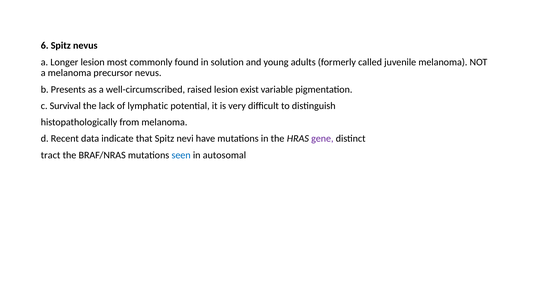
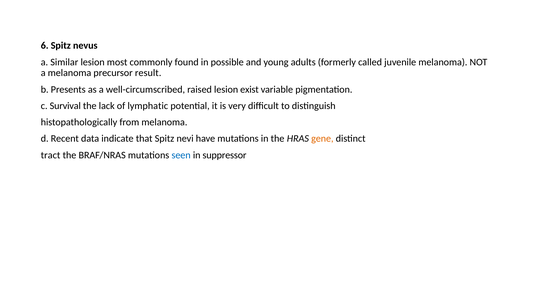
Longer: Longer -> Similar
solution: solution -> possible
precursor nevus: nevus -> result
gene colour: purple -> orange
autosomal: autosomal -> suppressor
